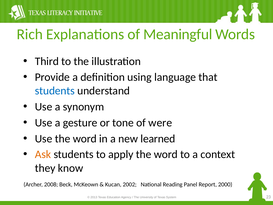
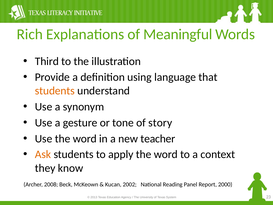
students at (55, 91) colour: blue -> orange
were: were -> story
learned: learned -> teacher
